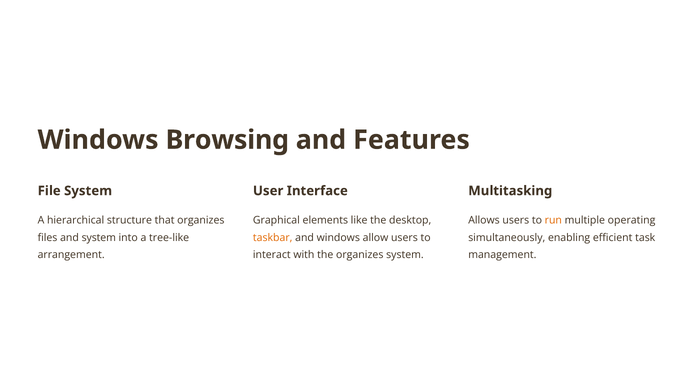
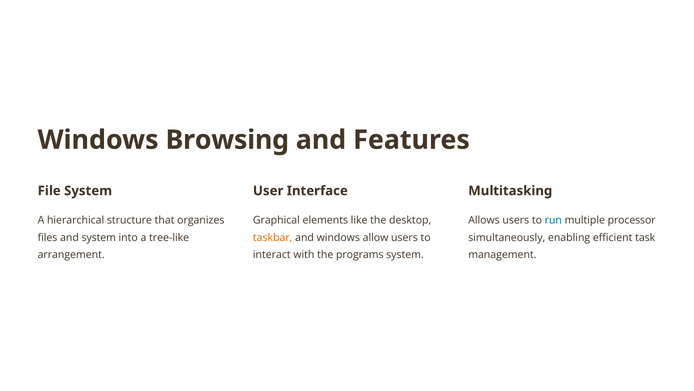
run colour: orange -> blue
operating: operating -> processor
the organizes: organizes -> programs
